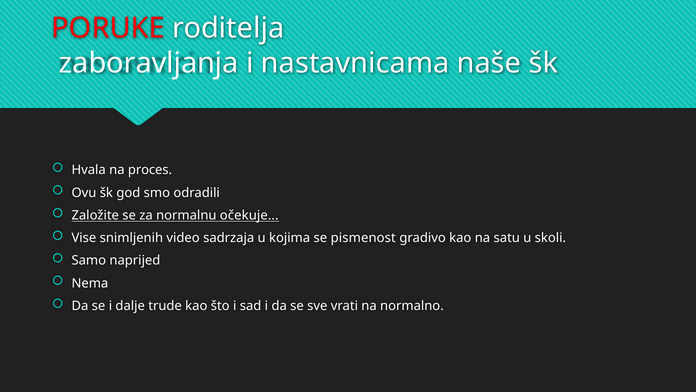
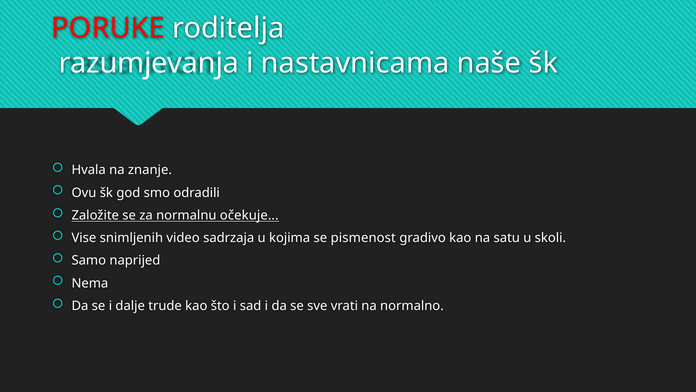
zaboravljanja: zaboravljanja -> razumjevanja
proces: proces -> znanje
